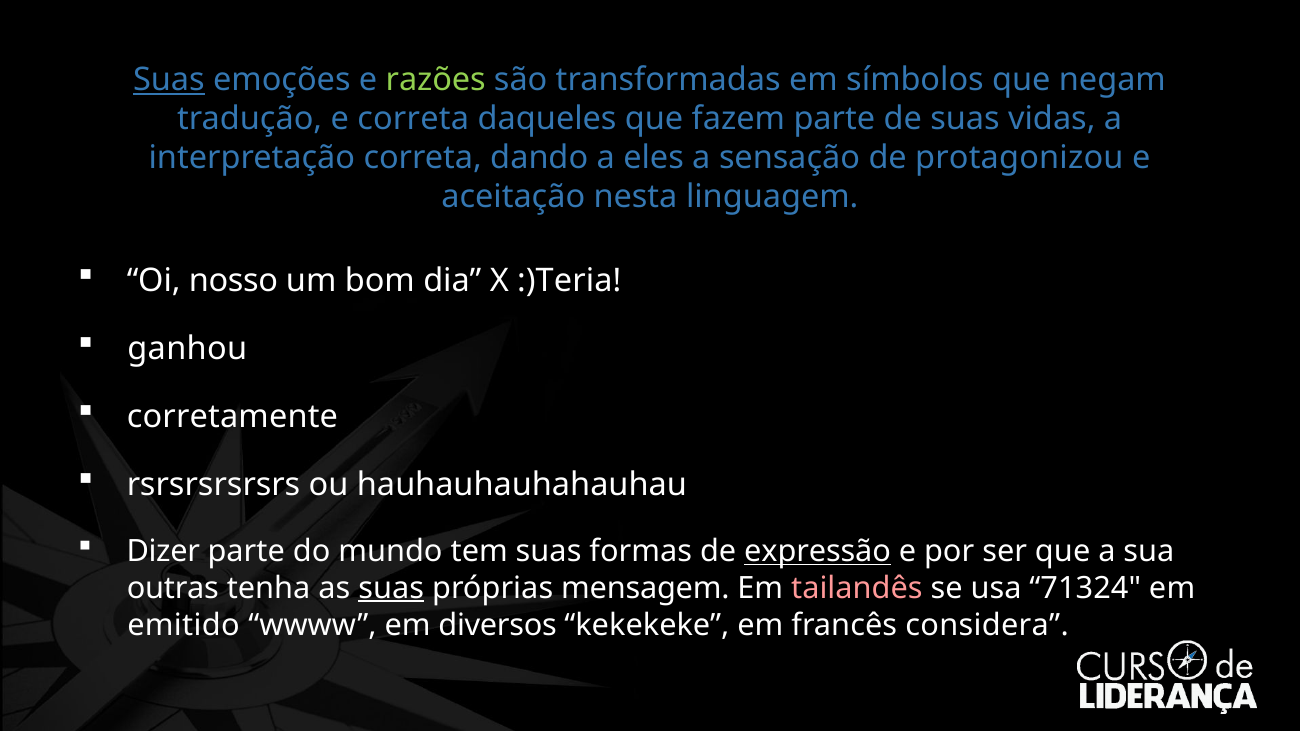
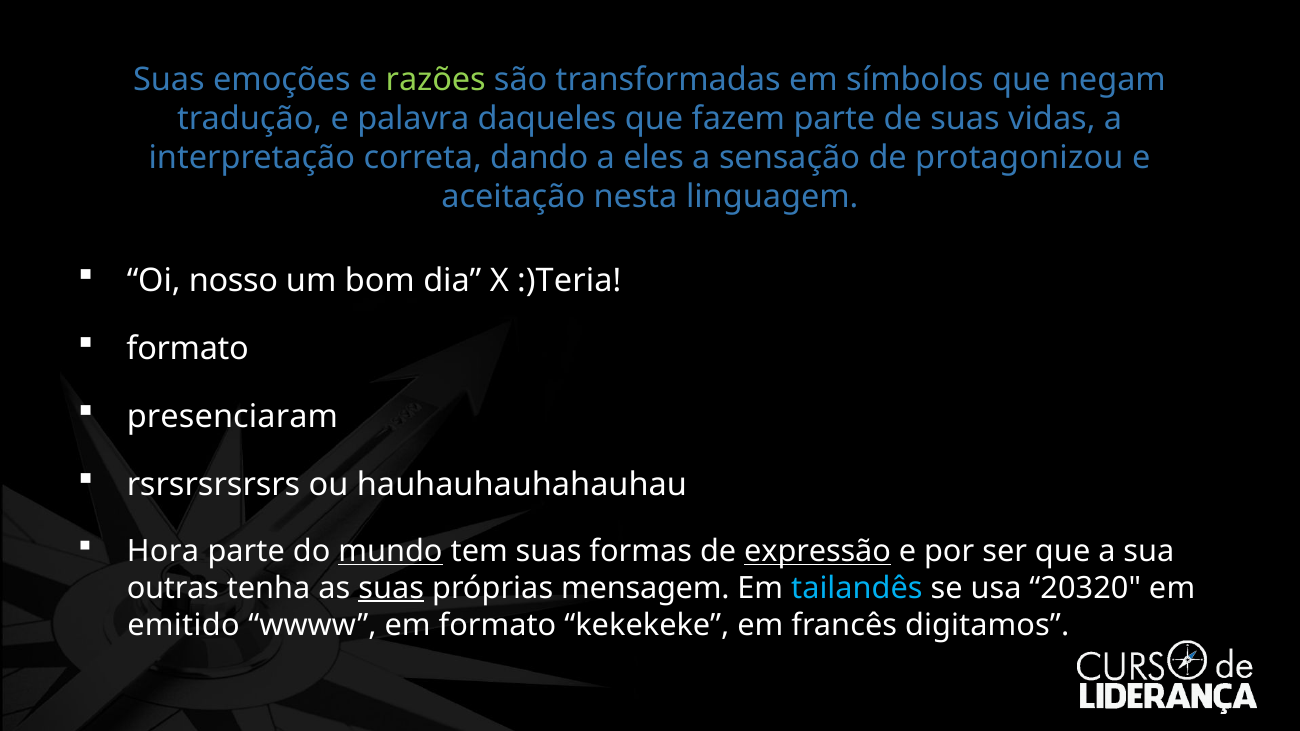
Suas at (169, 80) underline: present -> none
e correta: correta -> palavra
ganhou at (187, 349): ganhou -> formato
corretamente: corretamente -> presenciaram
Dizer: Dizer -> Hora
mundo underline: none -> present
tailandês colour: pink -> light blue
71324: 71324 -> 20320
em diversos: diversos -> formato
considera: considera -> digitamos
